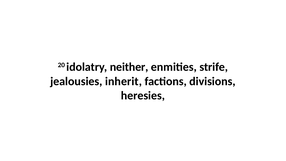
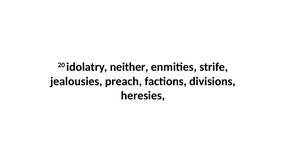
inherit: inherit -> preach
